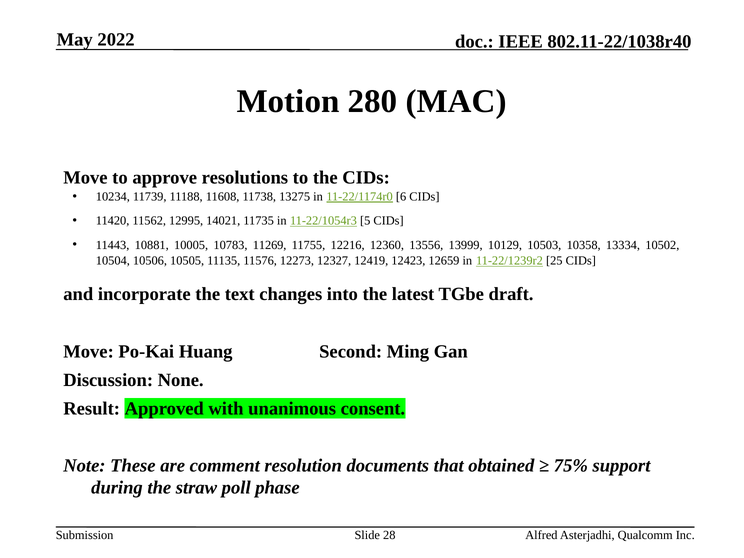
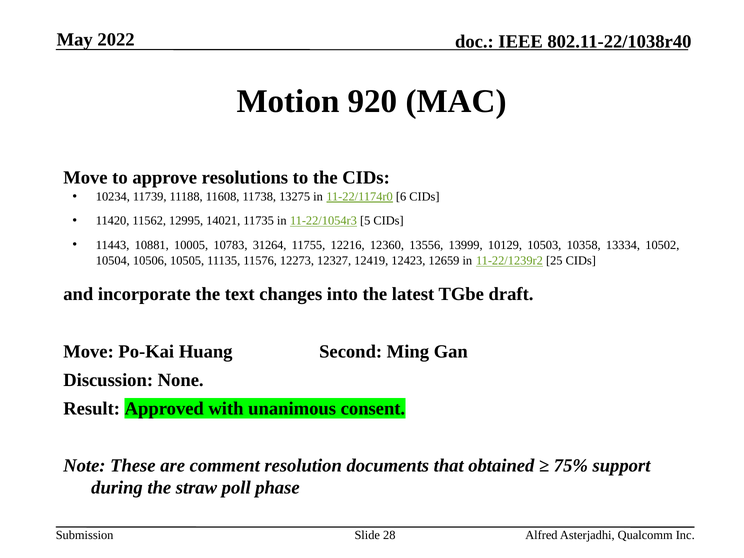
280: 280 -> 920
11269: 11269 -> 31264
